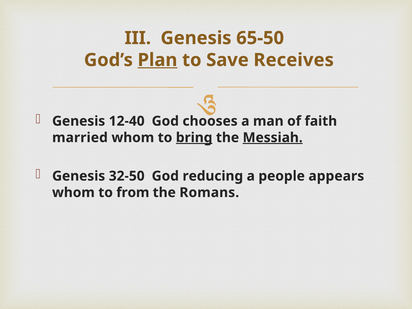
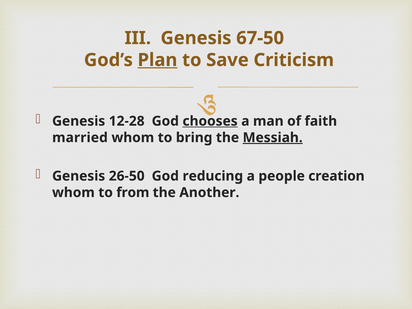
65-50: 65-50 -> 67-50
Receives: Receives -> Criticism
12-40: 12-40 -> 12-28
chooses underline: none -> present
bring underline: present -> none
32-50: 32-50 -> 26-50
appears: appears -> creation
Romans: Romans -> Another
